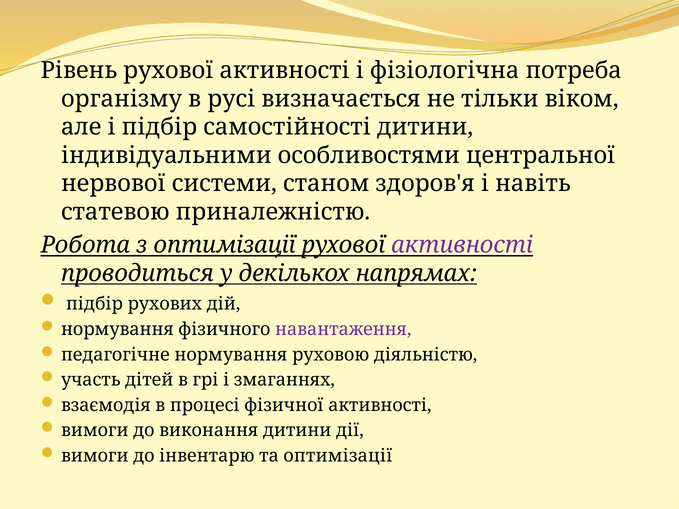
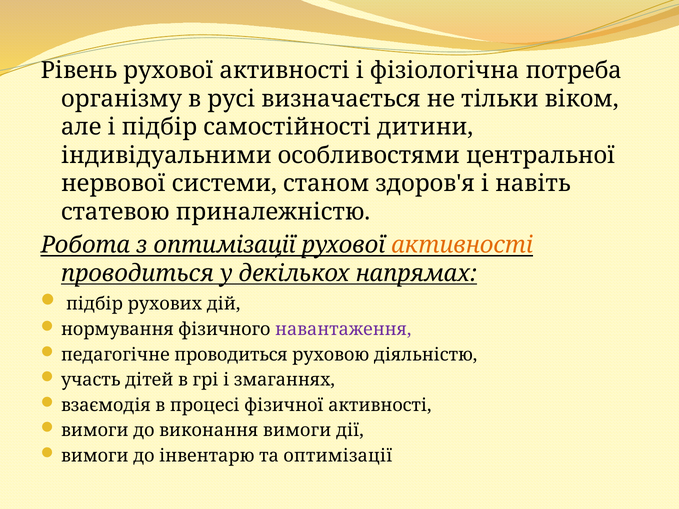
активності at (462, 245) colour: purple -> orange
педагогічне нормування: нормування -> проводиться
виконання дитини: дитини -> вимоги
